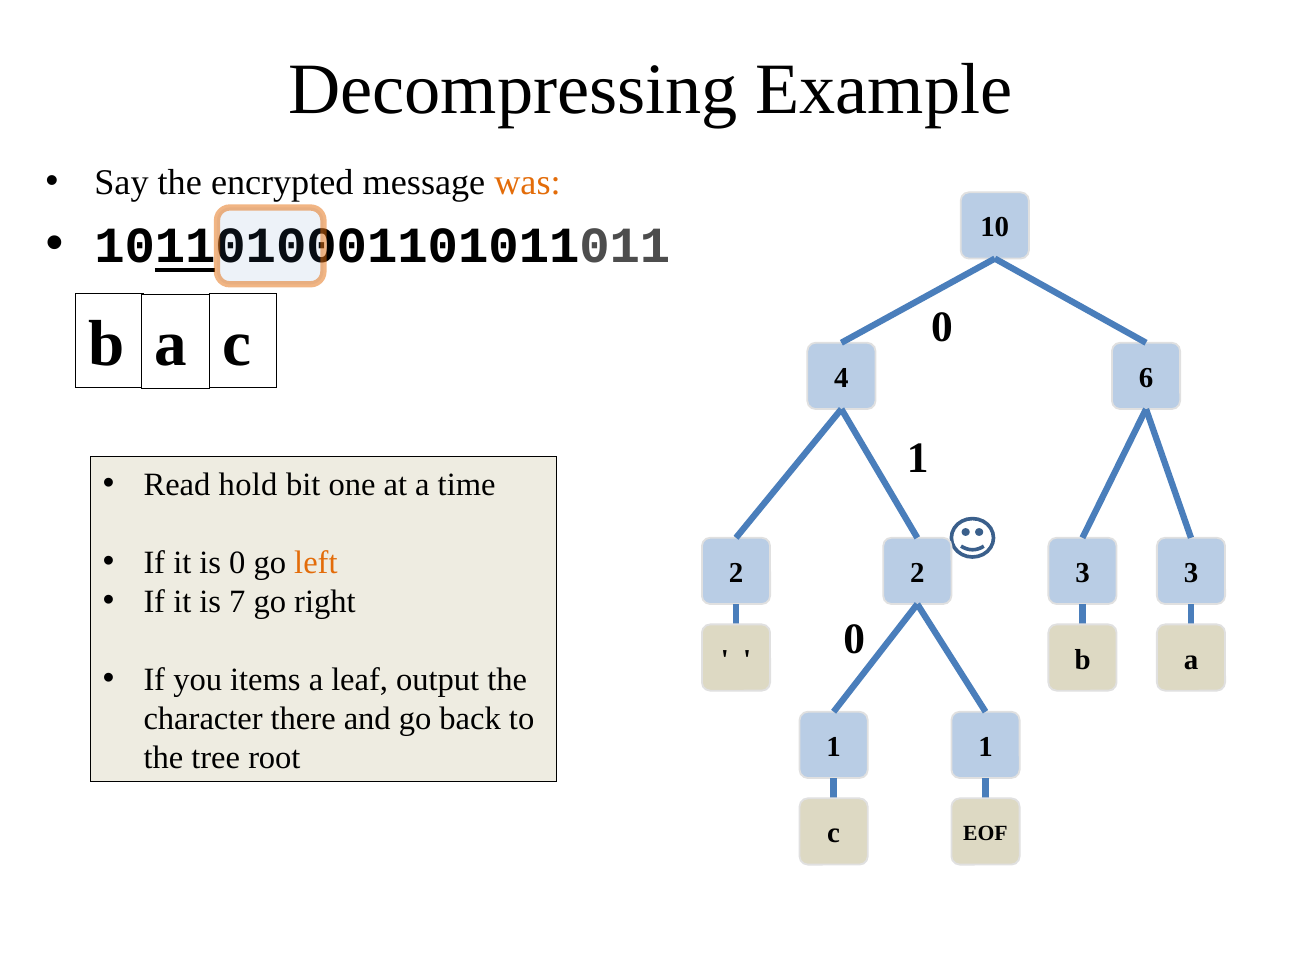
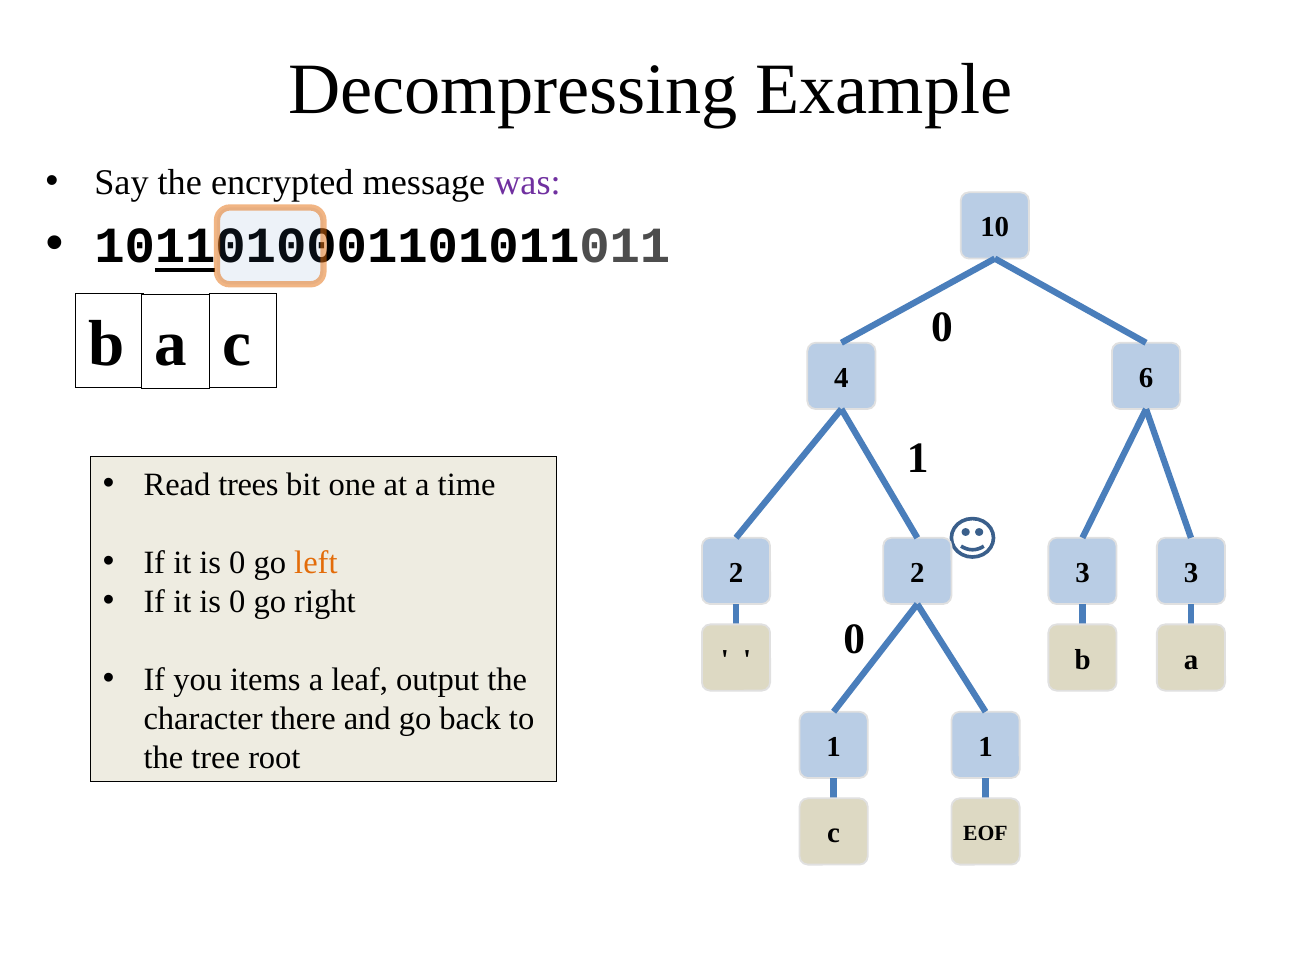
was colour: orange -> purple
hold: hold -> trees
7 at (237, 602): 7 -> 0
